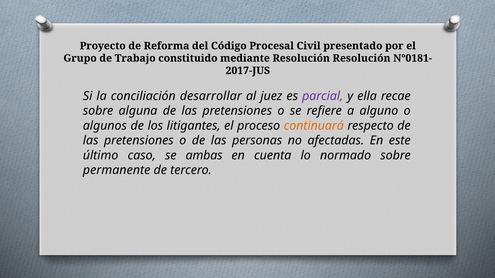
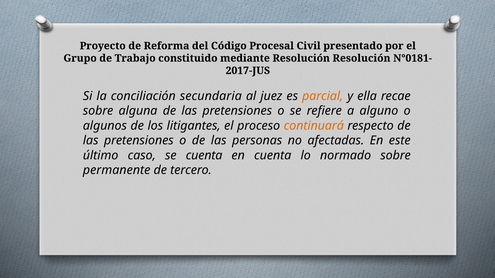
desarrollar: desarrollar -> secundaria
parcial colour: purple -> orange
se ambas: ambas -> cuenta
